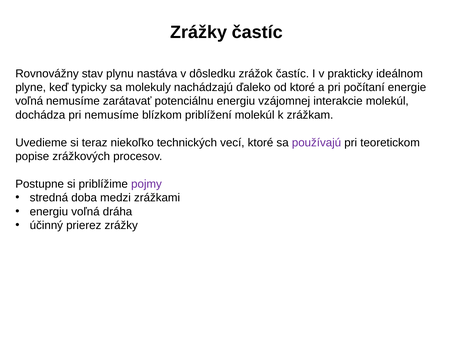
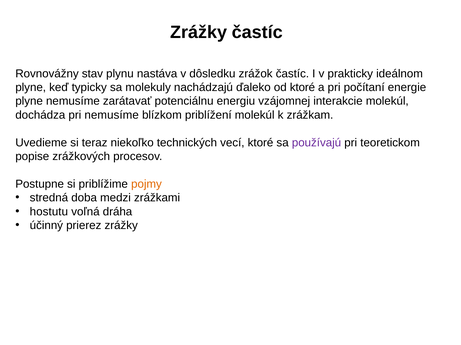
voľná at (29, 101): voľná -> plyne
pojmy colour: purple -> orange
energiu at (49, 212): energiu -> hostutu
